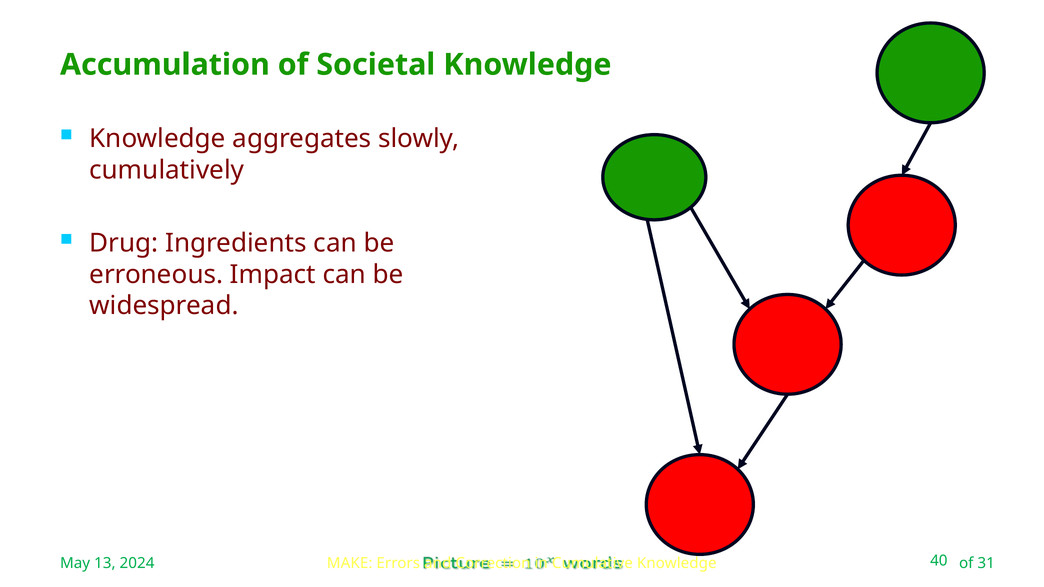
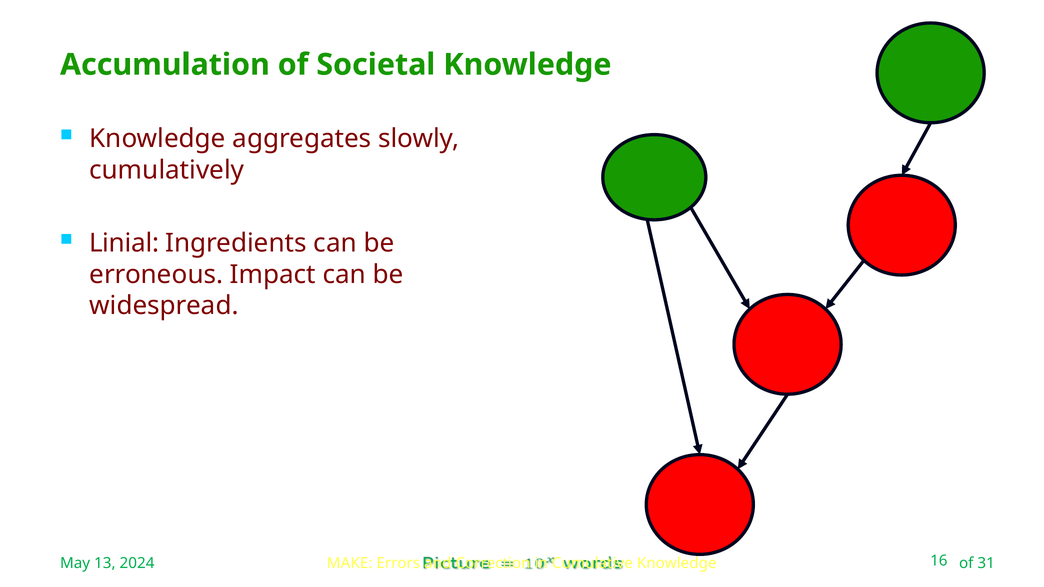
Drug: Drug -> Linial
40: 40 -> 16
